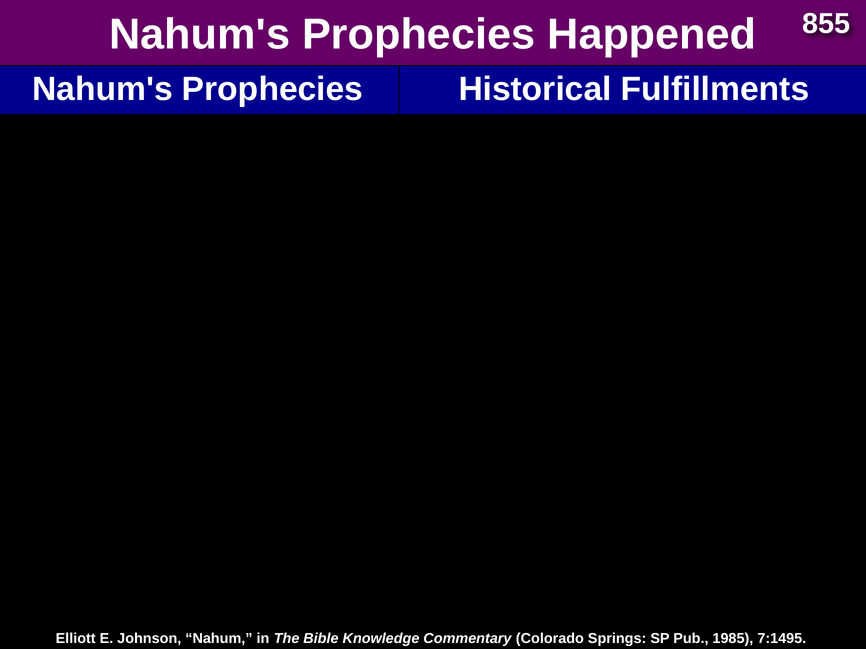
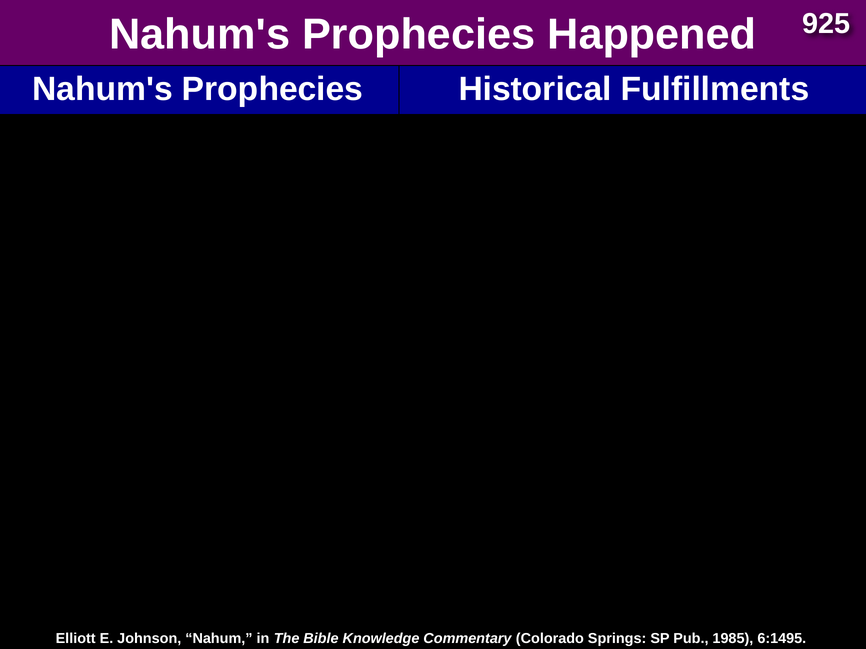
855: 855 -> 925
7:1495: 7:1495 -> 6:1495
